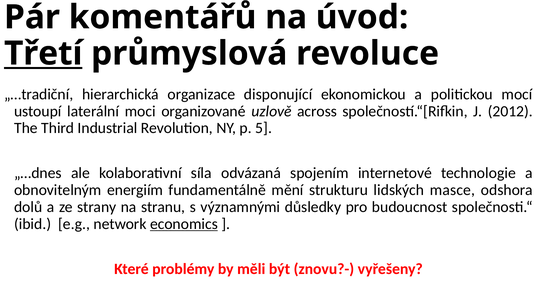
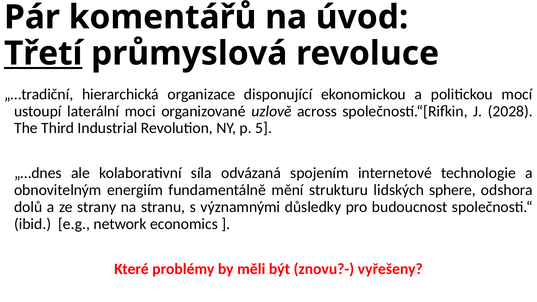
2012: 2012 -> 2028
masce: masce -> sphere
economics underline: present -> none
